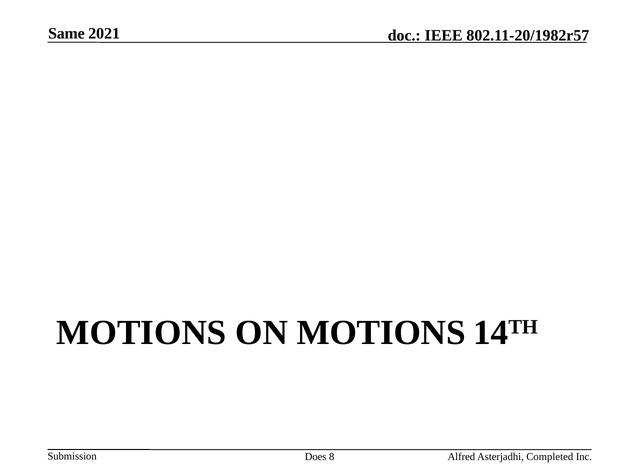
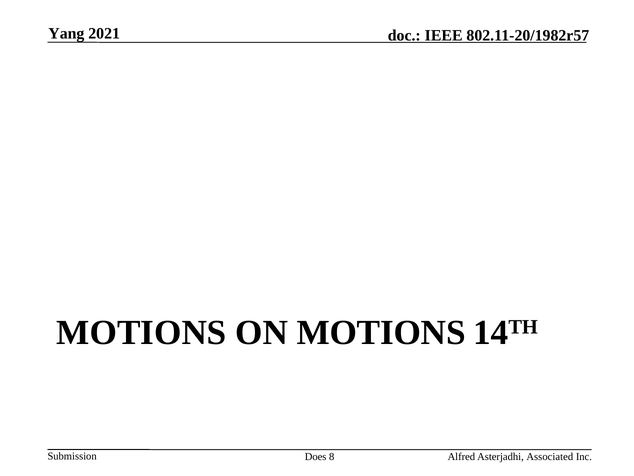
Same: Same -> Yang
Completed: Completed -> Associated
